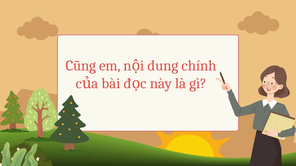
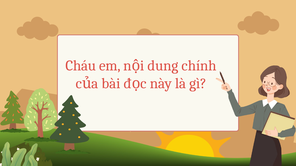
Cũng: Cũng -> Cháu
